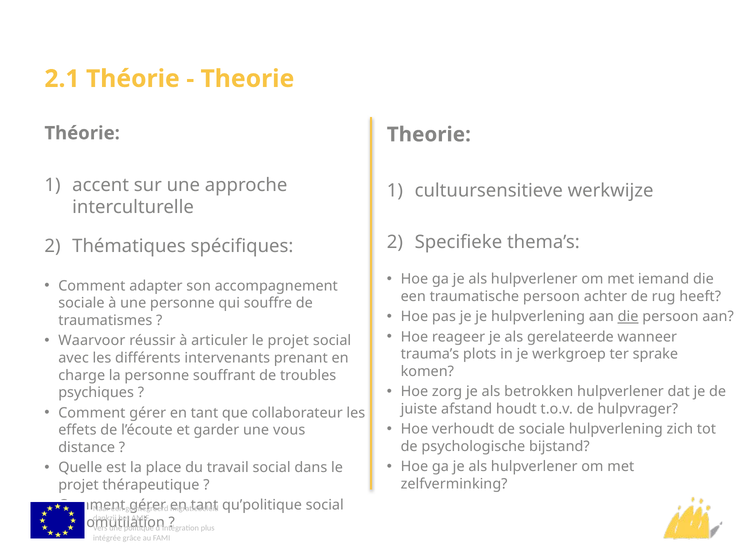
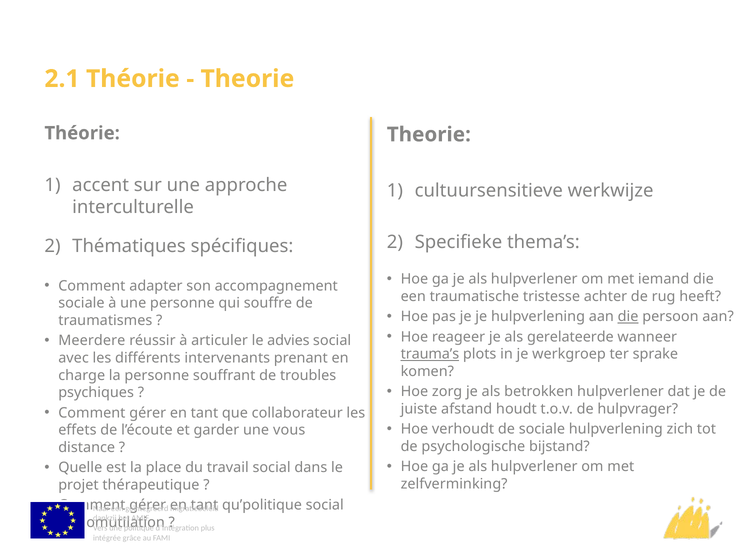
traumatische persoon: persoon -> tristesse
Waarvoor: Waarvoor -> Meerdere
articuler le projet: projet -> advies
trauma’s underline: none -> present
